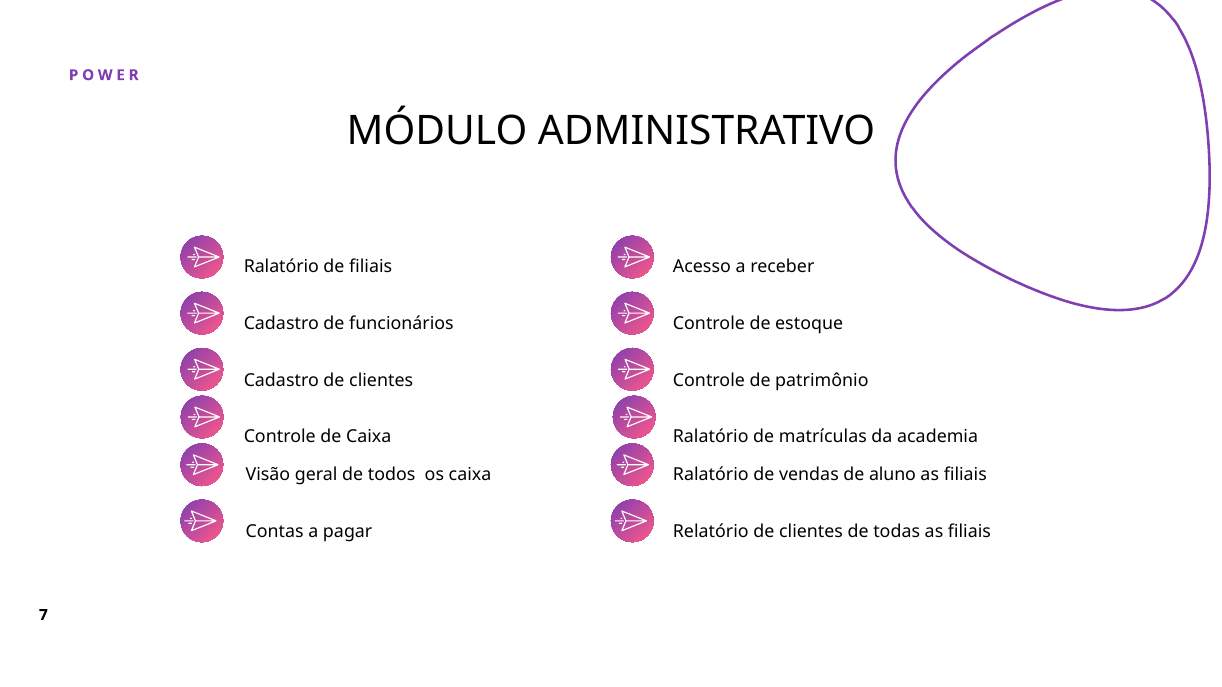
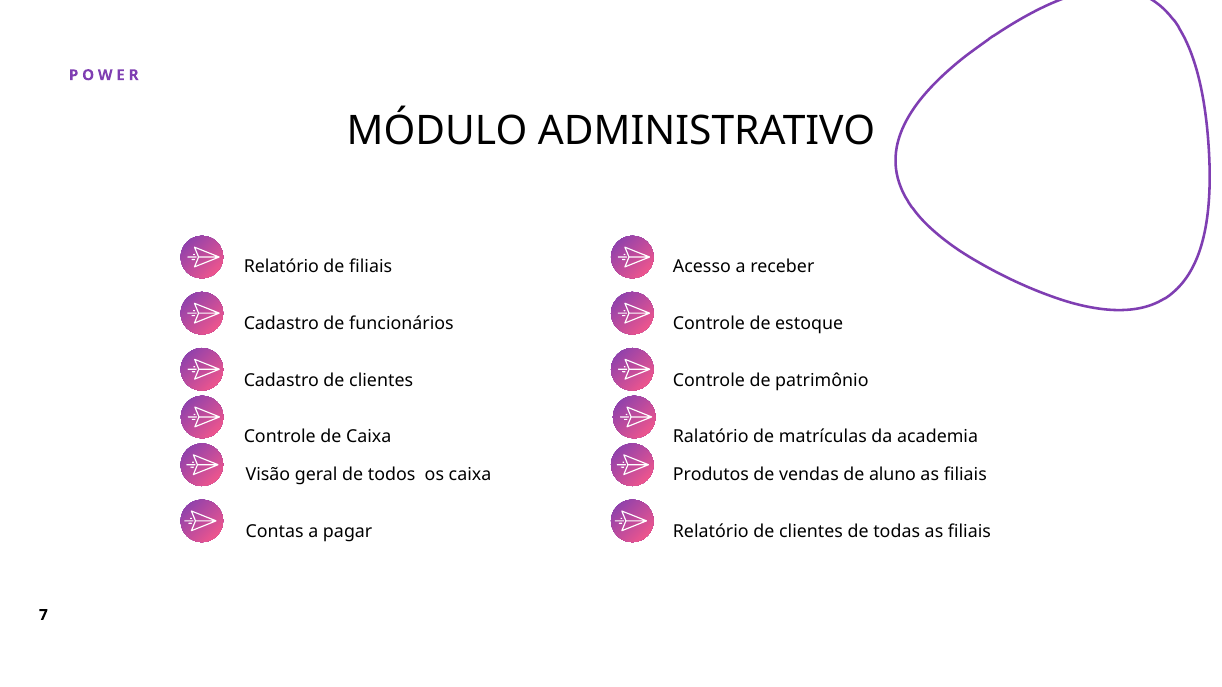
Ralatório at (281, 267): Ralatório -> Relatório
Ralatório at (711, 475): Ralatório -> Produtos
